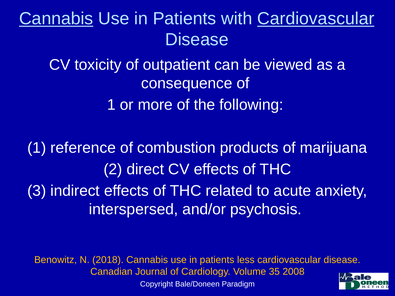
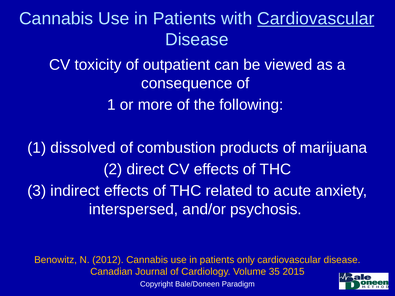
Cannabis at (56, 19) underline: present -> none
reference: reference -> dissolved
2018: 2018 -> 2012
less: less -> only
2008: 2008 -> 2015
